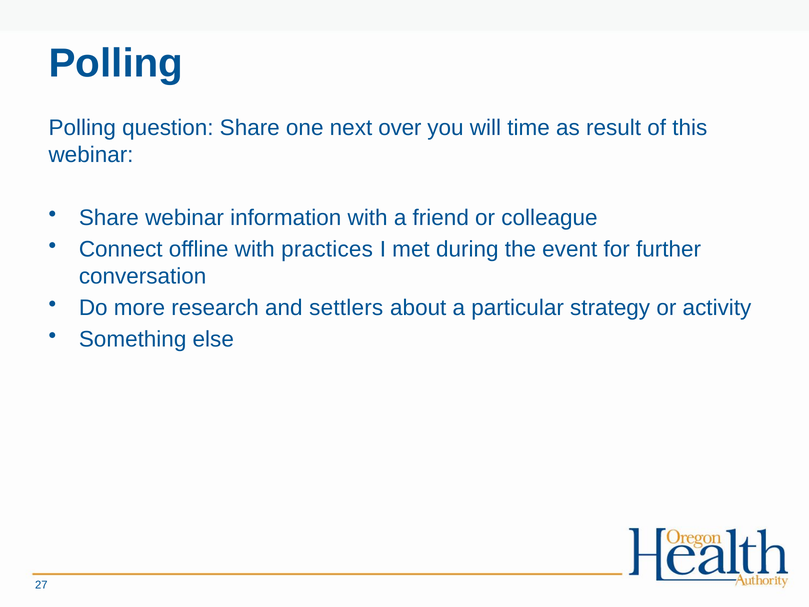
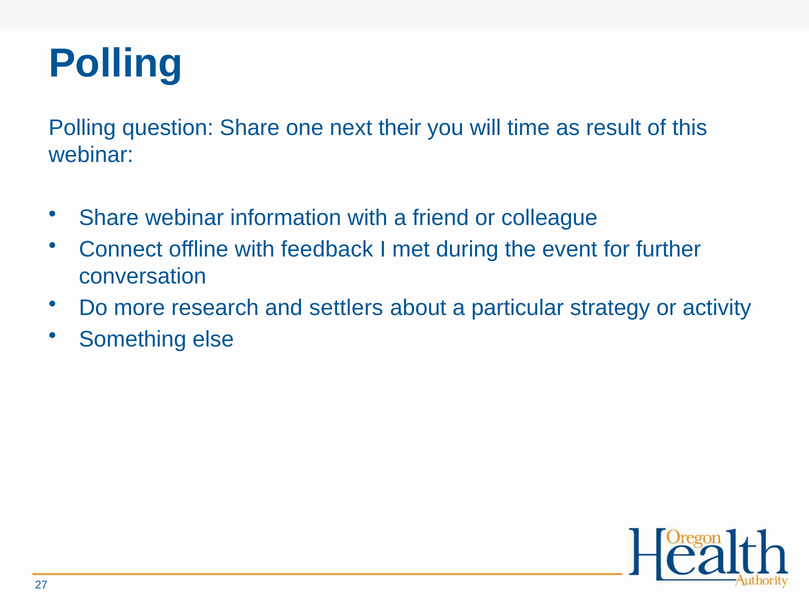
over: over -> their
practices: practices -> feedback
